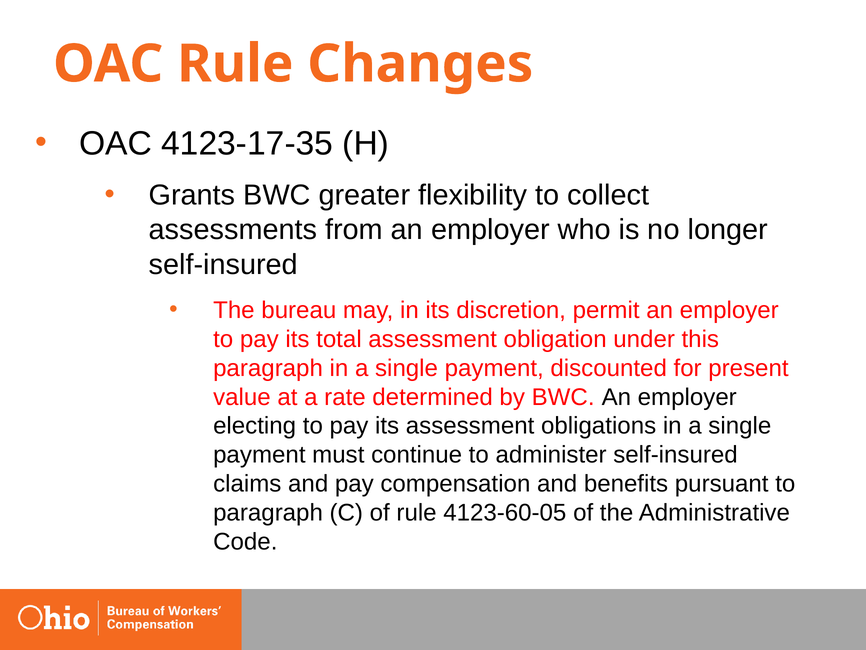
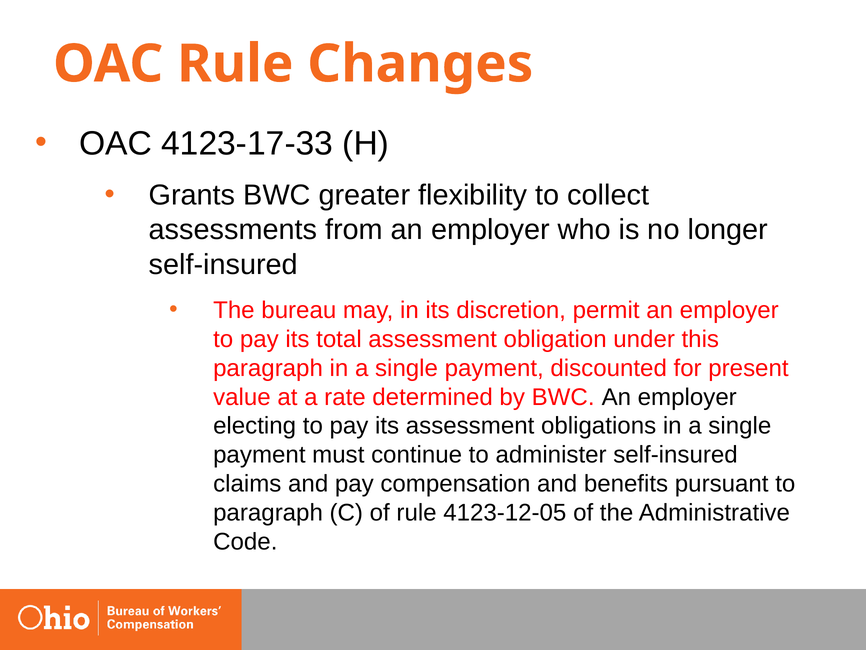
4123-17-35: 4123-17-35 -> 4123-17-33
4123-60-05: 4123-60-05 -> 4123-12-05
